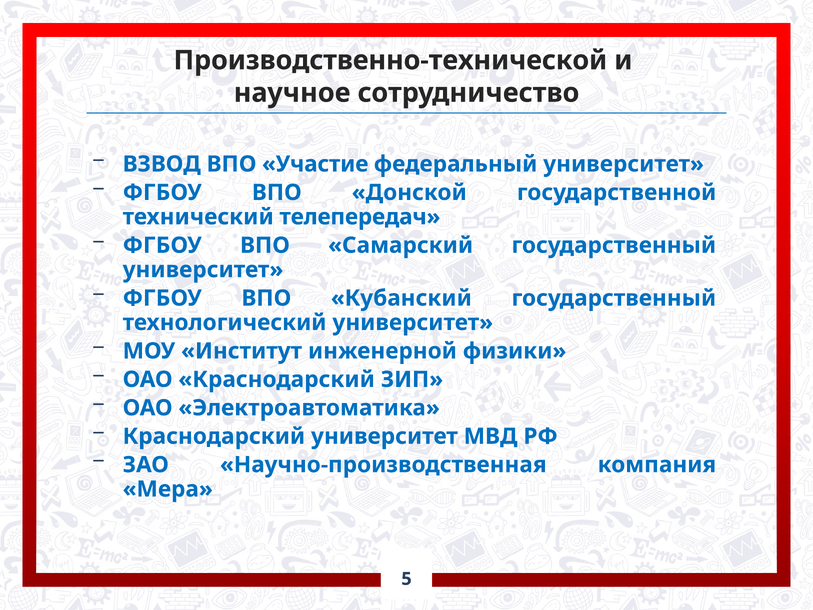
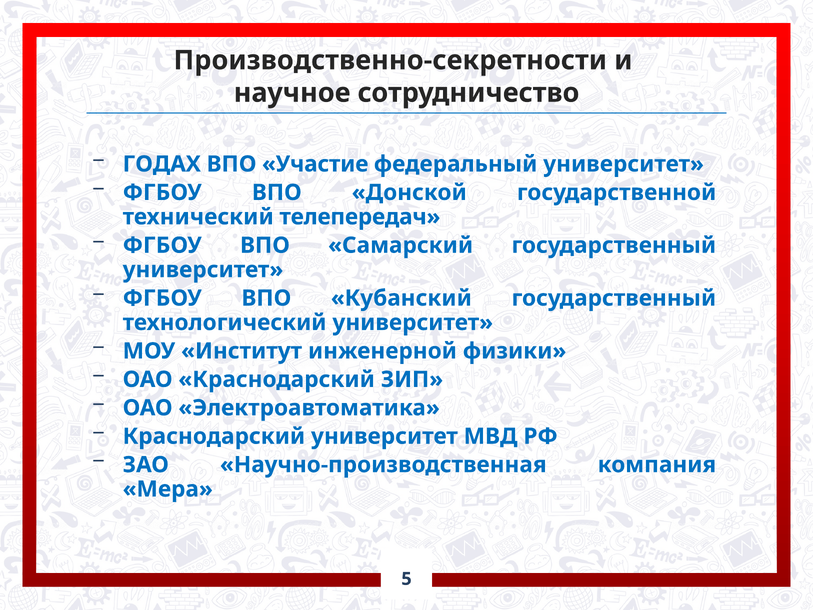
Производственно-технической: Производственно-технической -> Производственно-секретности
ВЗВОД: ВЗВОД -> ГОДАХ
